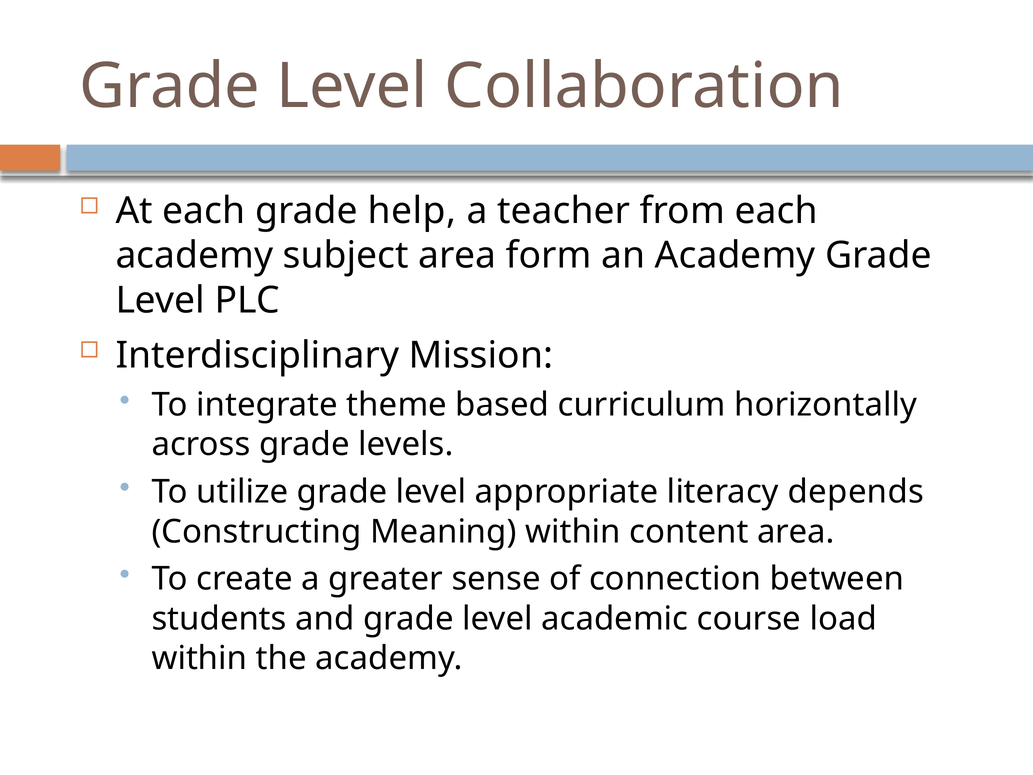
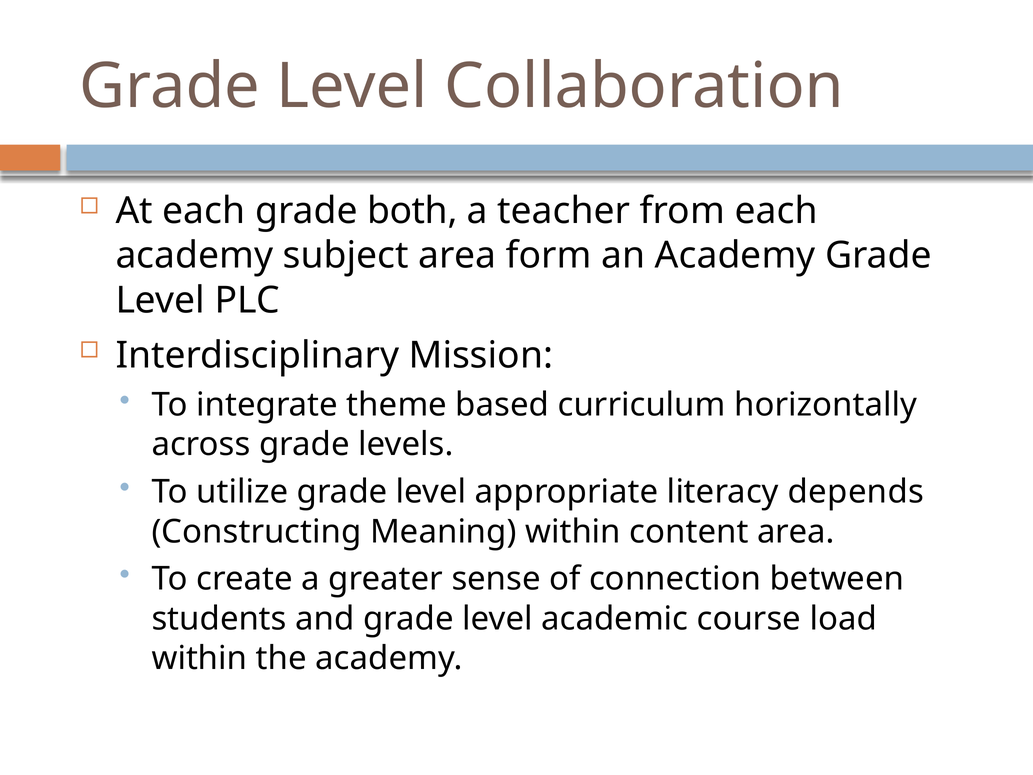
help: help -> both
